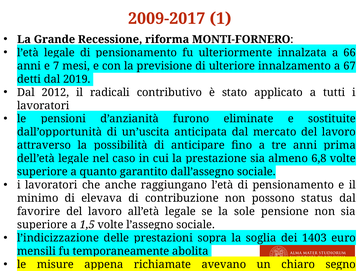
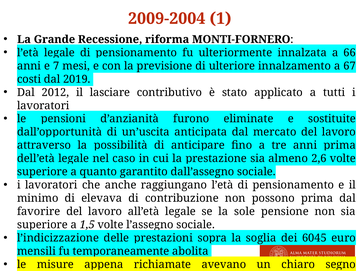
2009-2017: 2009-2017 -> 2009-2004
detti: detti -> costi
radicali: radicali -> lasciare
6,8: 6,8 -> 2,6
possono status: status -> prima
1403: 1403 -> 6045
